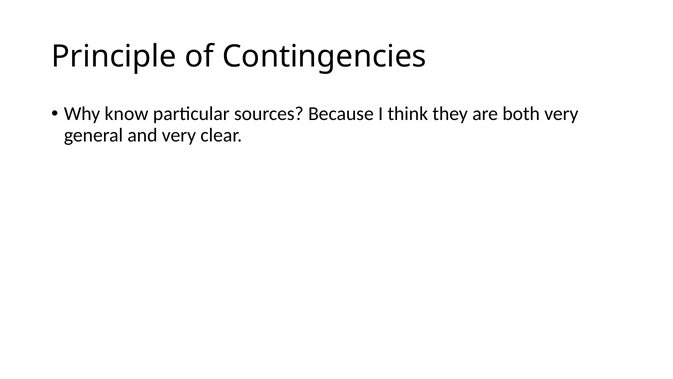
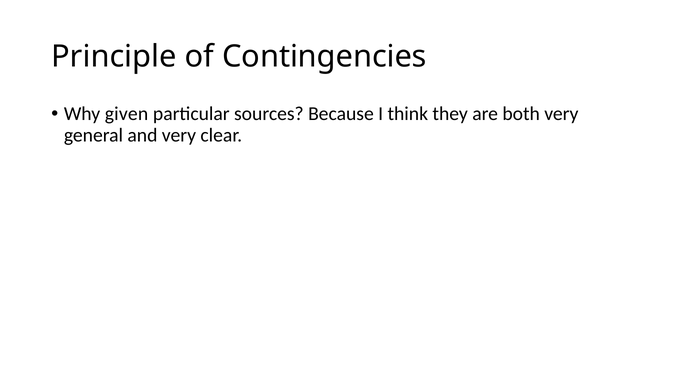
know: know -> given
